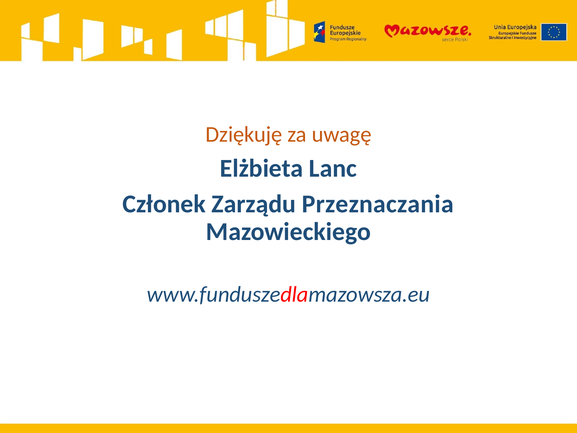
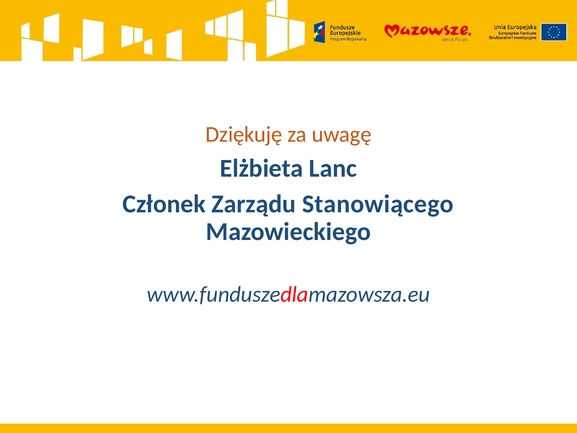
Przeznaczania: Przeznaczania -> Stanowiącego
